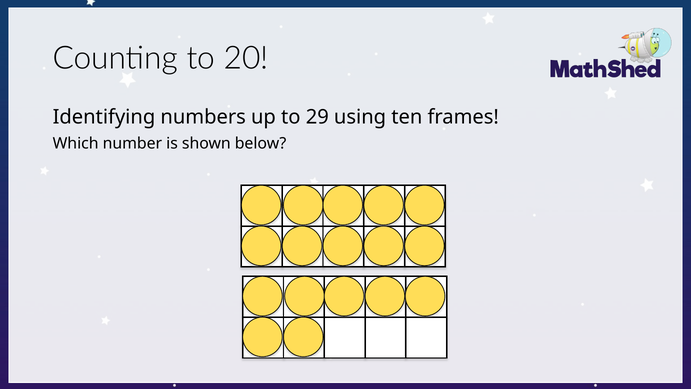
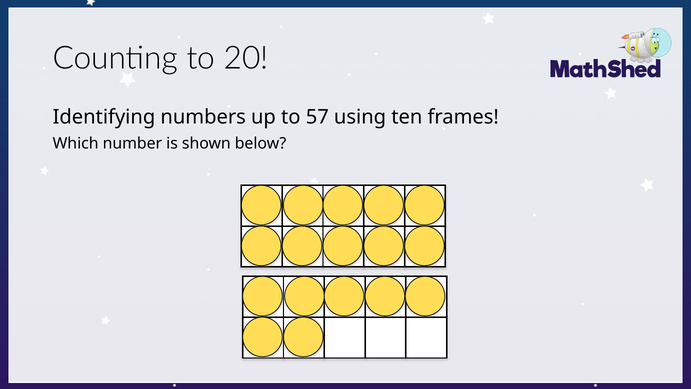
29: 29 -> 57
